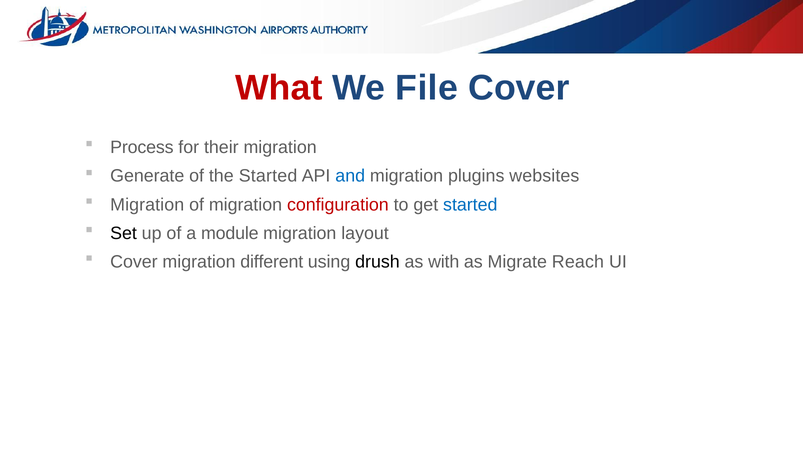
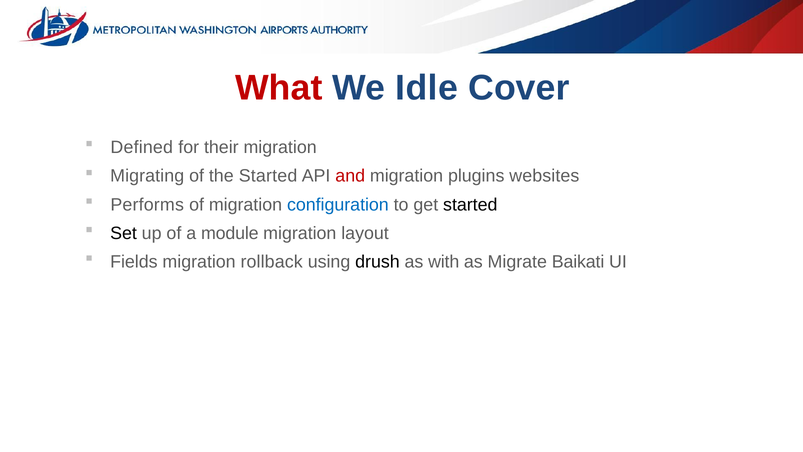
File: File -> Idle
Process: Process -> Defined
Generate: Generate -> Migrating
and colour: blue -> red
Migration at (147, 205): Migration -> Performs
configuration colour: red -> blue
started at (470, 205) colour: blue -> black
Cover at (134, 262): Cover -> Fields
different: different -> rollback
Reach: Reach -> Baikati
